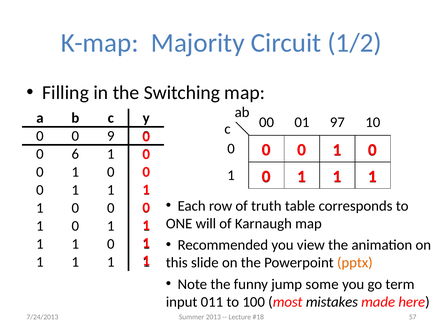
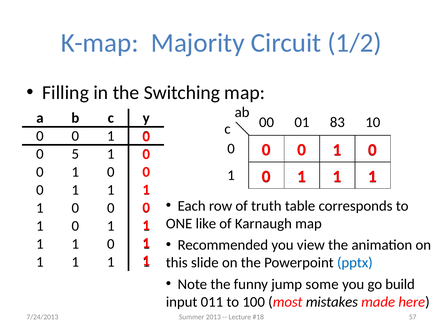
97: 97 -> 83
9 at (111, 136): 9 -> 1
6: 6 -> 5
will: will -> like
pptx colour: orange -> blue
term: term -> build
